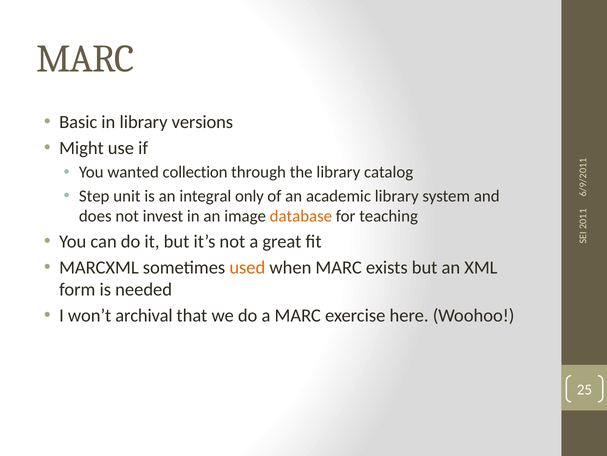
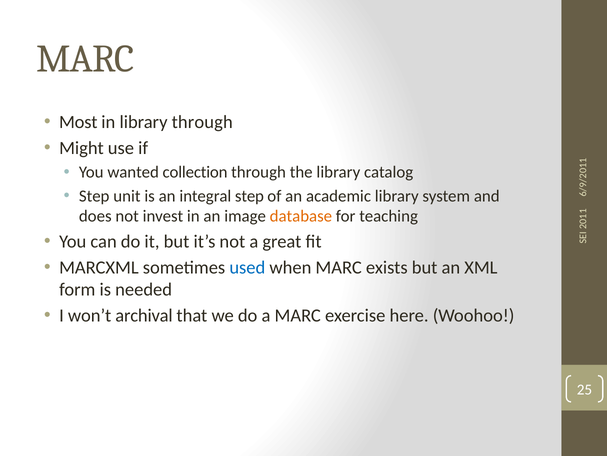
Basic: Basic -> Most
library versions: versions -> through
integral only: only -> step
used colour: orange -> blue
